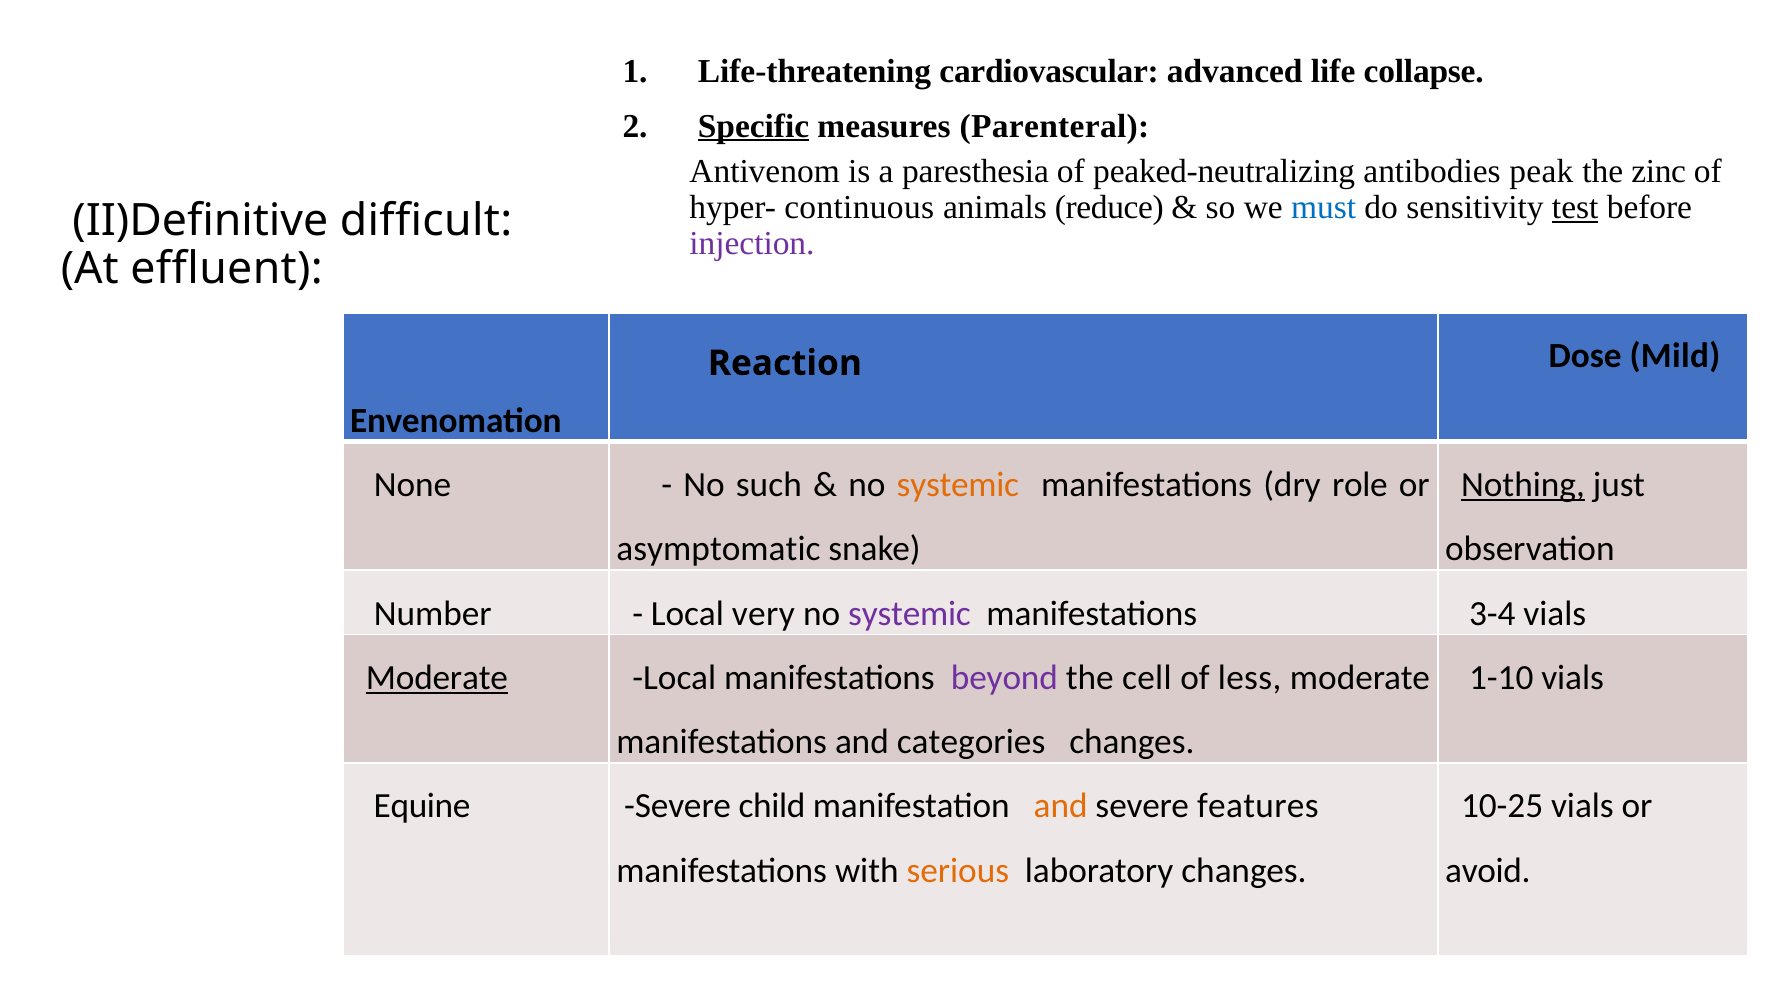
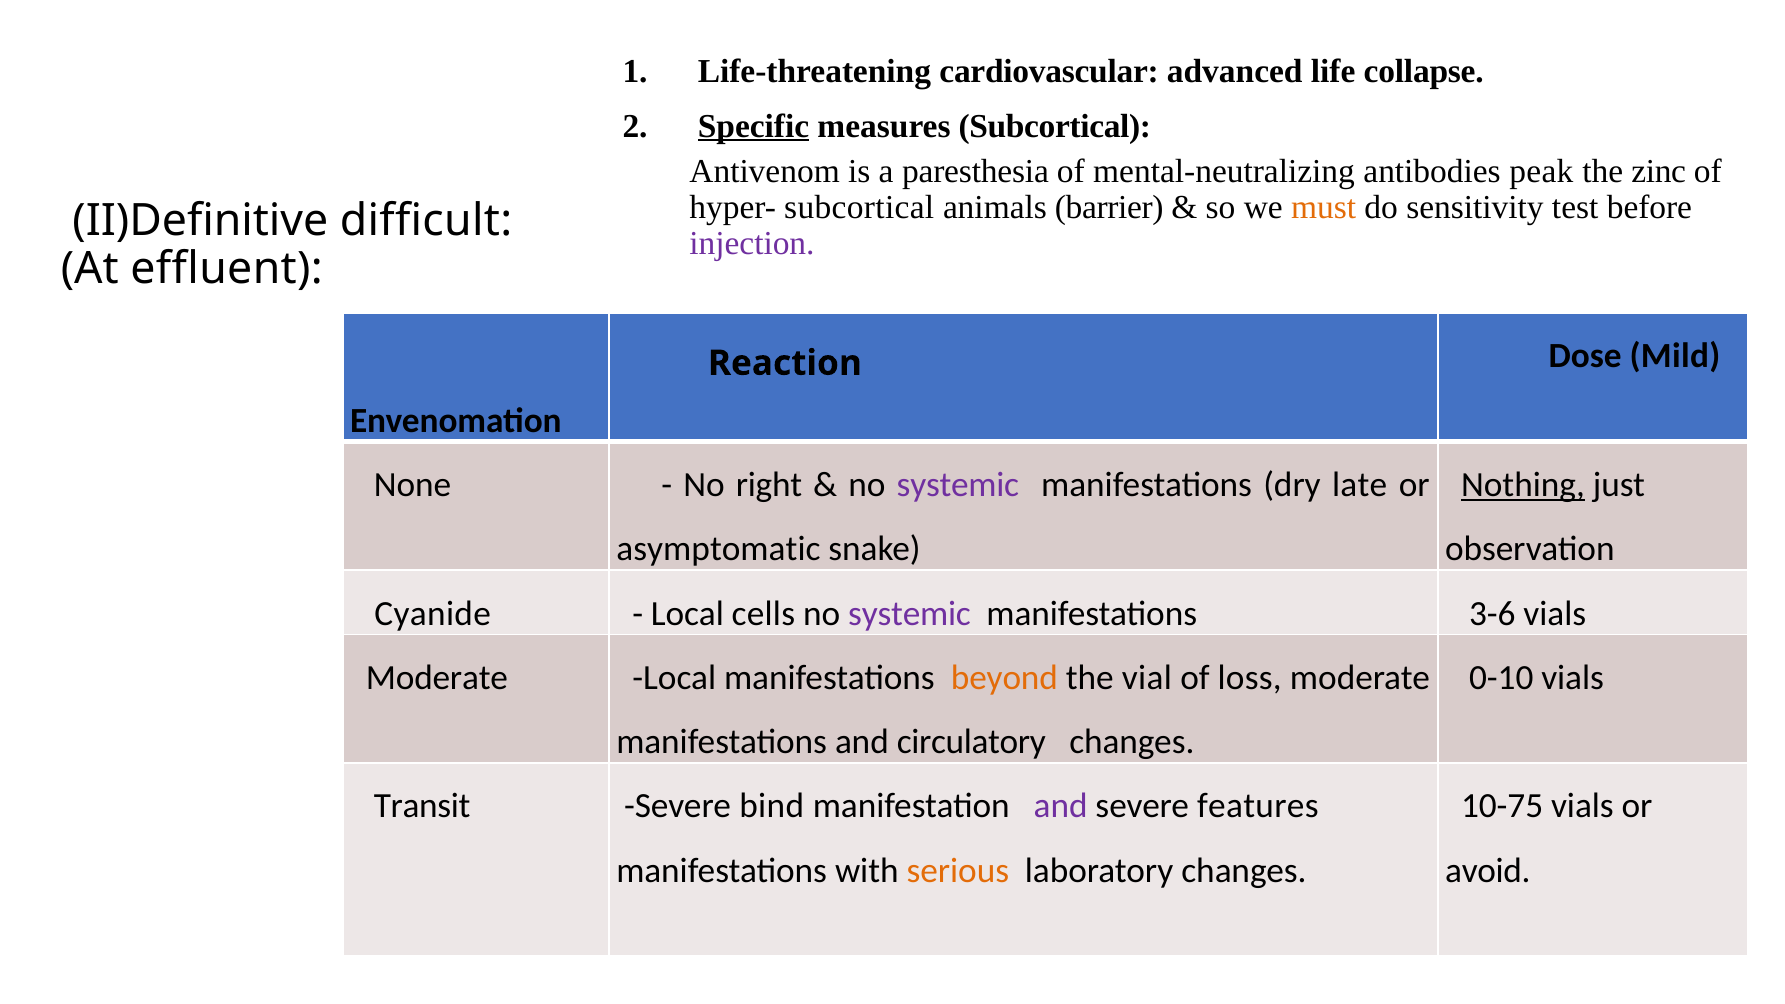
measures Parenteral: Parenteral -> Subcortical
peaked-neutralizing: peaked-neutralizing -> mental-neutralizing
hyper- continuous: continuous -> subcortical
reduce: reduce -> barrier
must colour: blue -> orange
test underline: present -> none
such: such -> right
systemic at (958, 485) colour: orange -> purple
role: role -> late
Number: Number -> Cyanide
very: very -> cells
3-4: 3-4 -> 3-6
Moderate at (437, 678) underline: present -> none
beyond colour: purple -> orange
cell: cell -> vial
less: less -> loss
1-10: 1-10 -> 0-10
categories: categories -> circulatory
Equine: Equine -> Transit
child: child -> bind
and at (1061, 806) colour: orange -> purple
10-25: 10-25 -> 10-75
